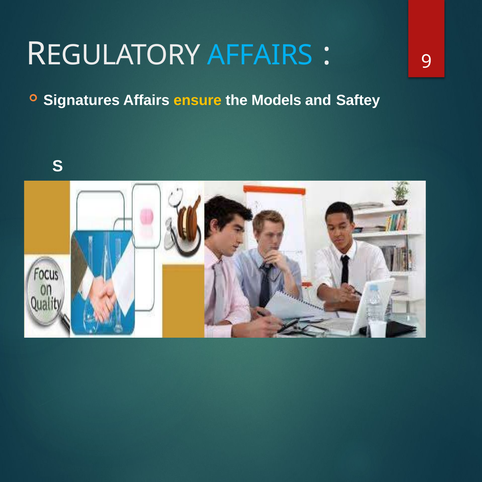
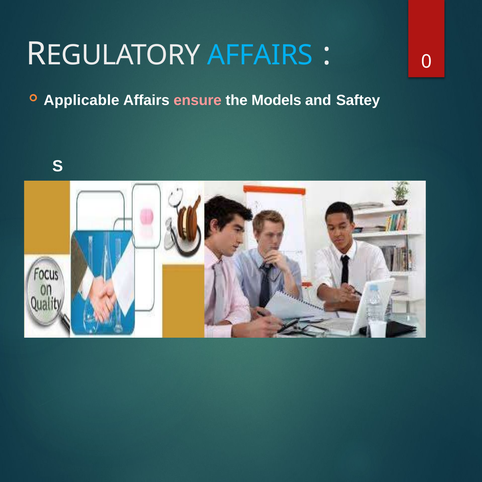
9: 9 -> 0
Signatures: Signatures -> Applicable
ensure colour: yellow -> pink
